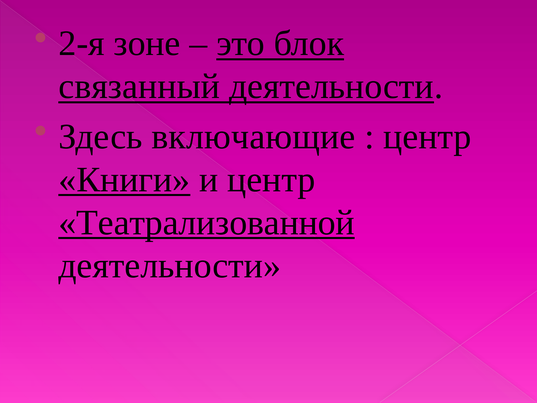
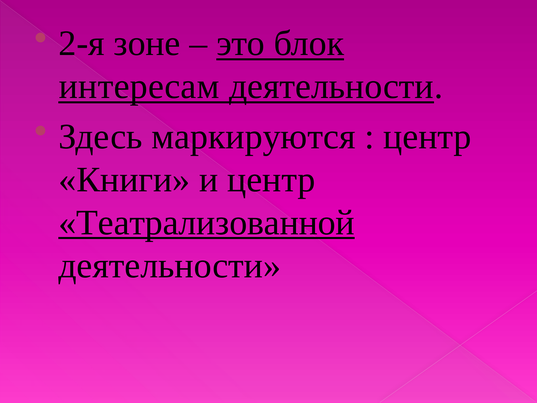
связанный: связанный -> интересам
включающие: включающие -> маркируются
Книги underline: present -> none
